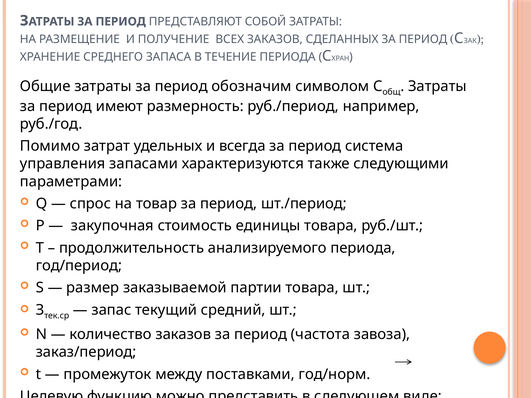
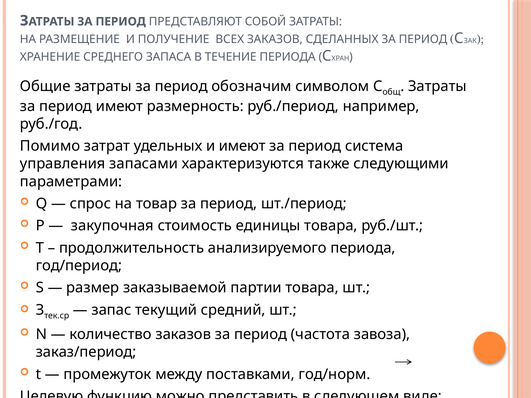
и всегда: всегда -> имеют
